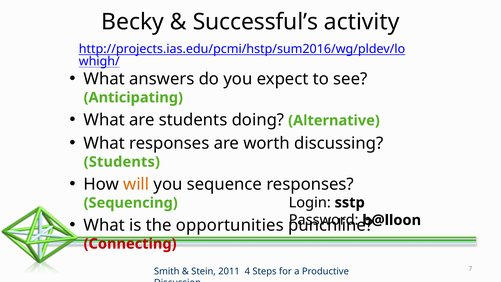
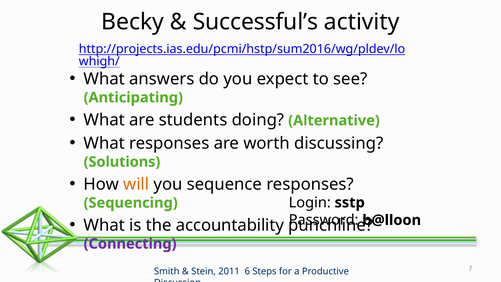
Students at (122, 162): Students -> Solutions
opportunities: opportunities -> accountability
Connecting colour: red -> purple
4: 4 -> 6
